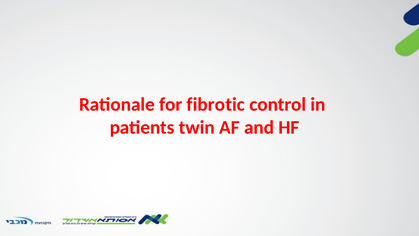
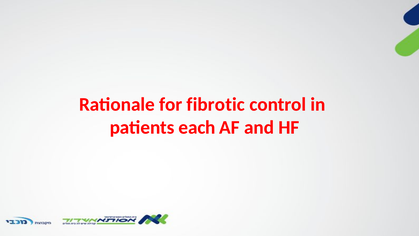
twin: twin -> each
